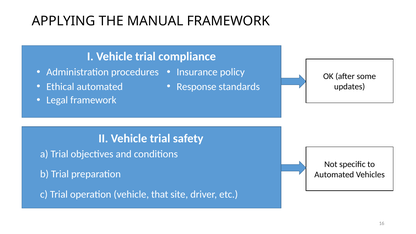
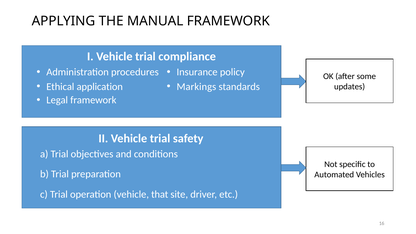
Ethical automated: automated -> application
Response: Response -> Markings
